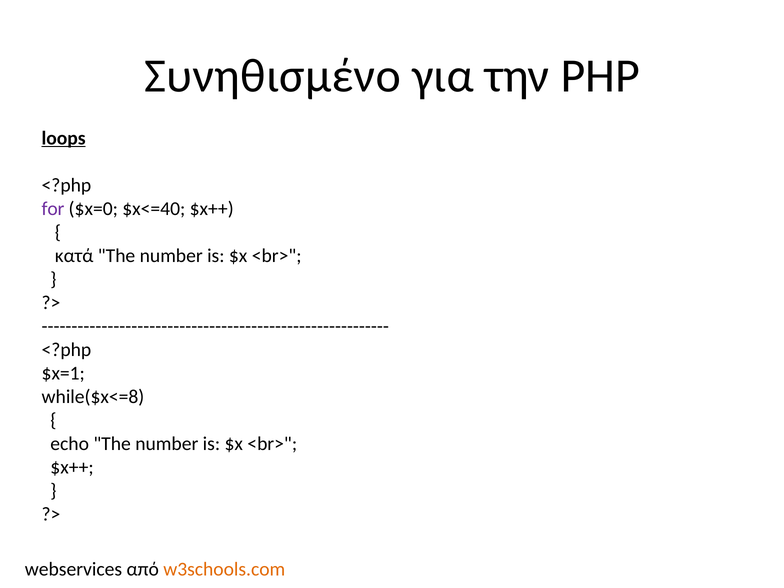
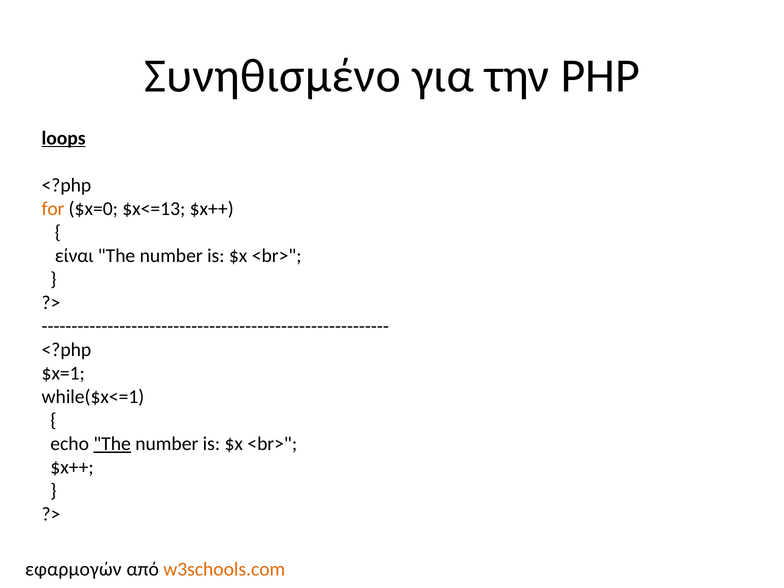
for colour: purple -> orange
$x<=40: $x<=40 -> $x<=13
κατά: κατά -> είναι
while($x<=8: while($x<=8 -> while($x<=1
The at (112, 444) underline: none -> present
webservices: webservices -> εφαρμογών
